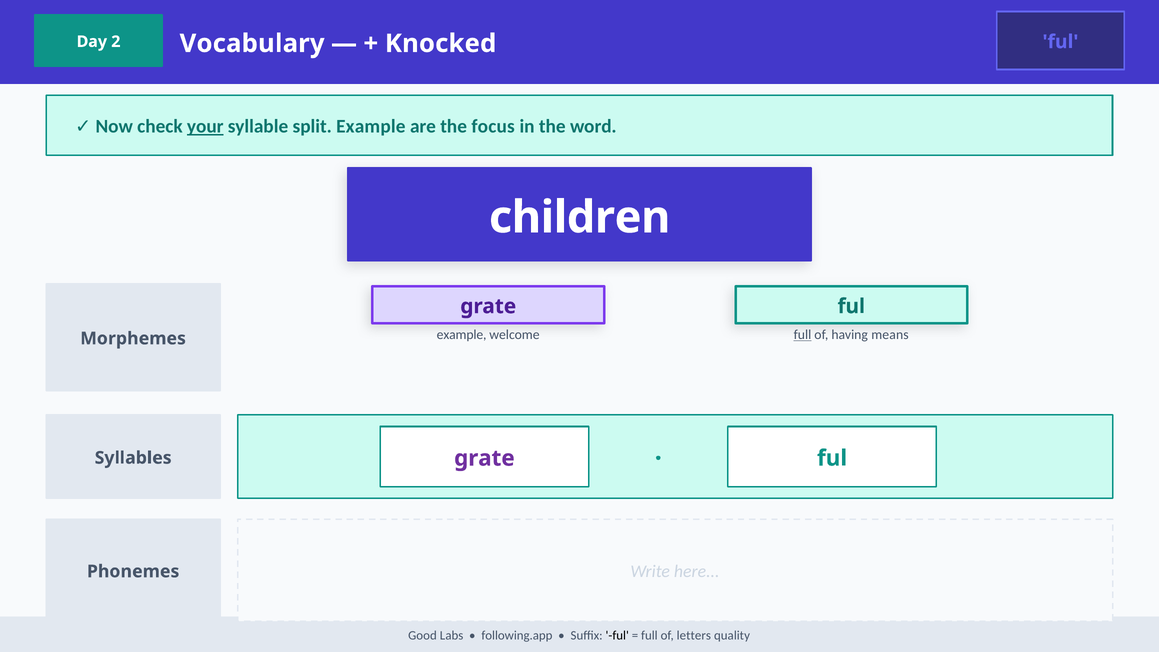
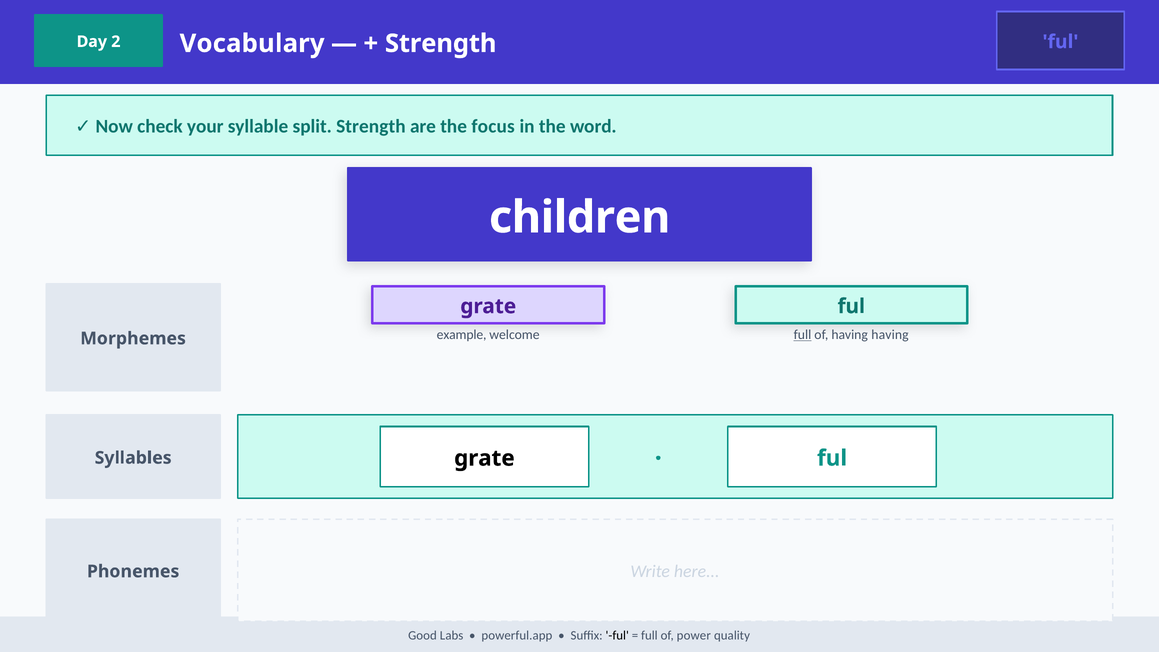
Knocked at (441, 44): Knocked -> Strength
your underline: present -> none
split Example: Example -> Strength
having means: means -> having
grate at (484, 458) colour: purple -> black
following.app: following.app -> powerful.app
letters: letters -> power
